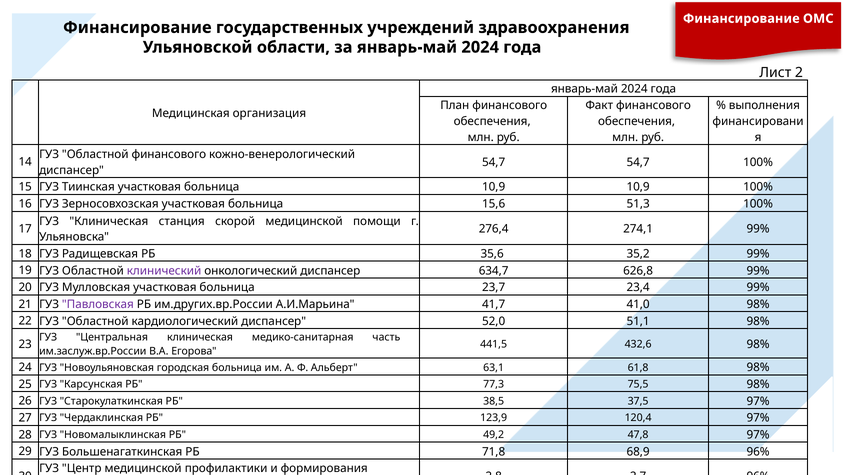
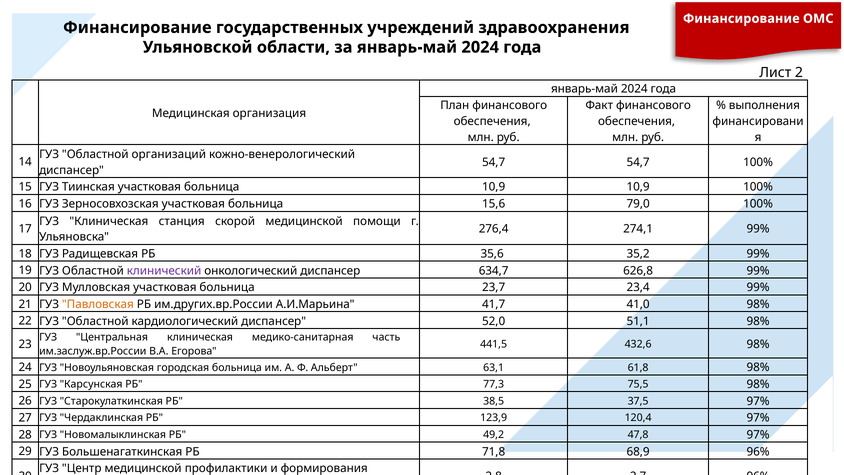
Областной финансового: финансового -> организаций
51,3: 51,3 -> 79,0
Павловская colour: purple -> orange
